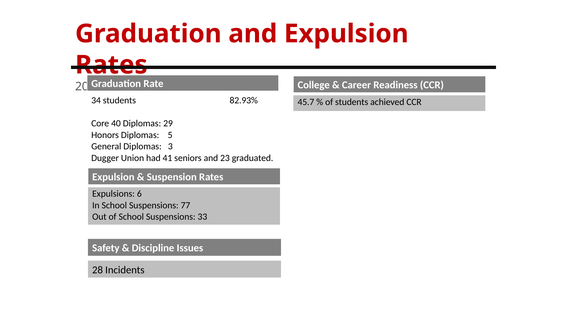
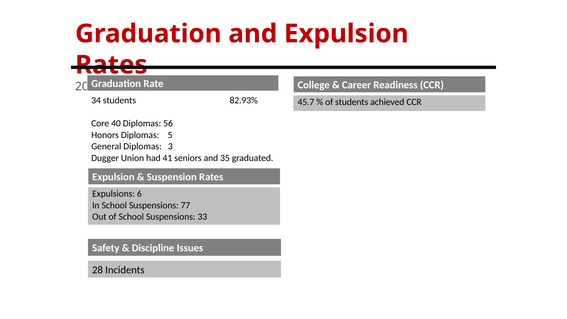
29: 29 -> 56
23: 23 -> 35
